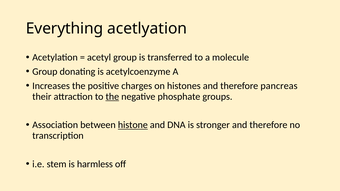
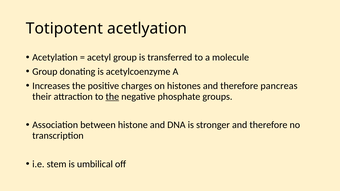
Everything: Everything -> Totipotent
histone underline: present -> none
harmless: harmless -> umbilical
